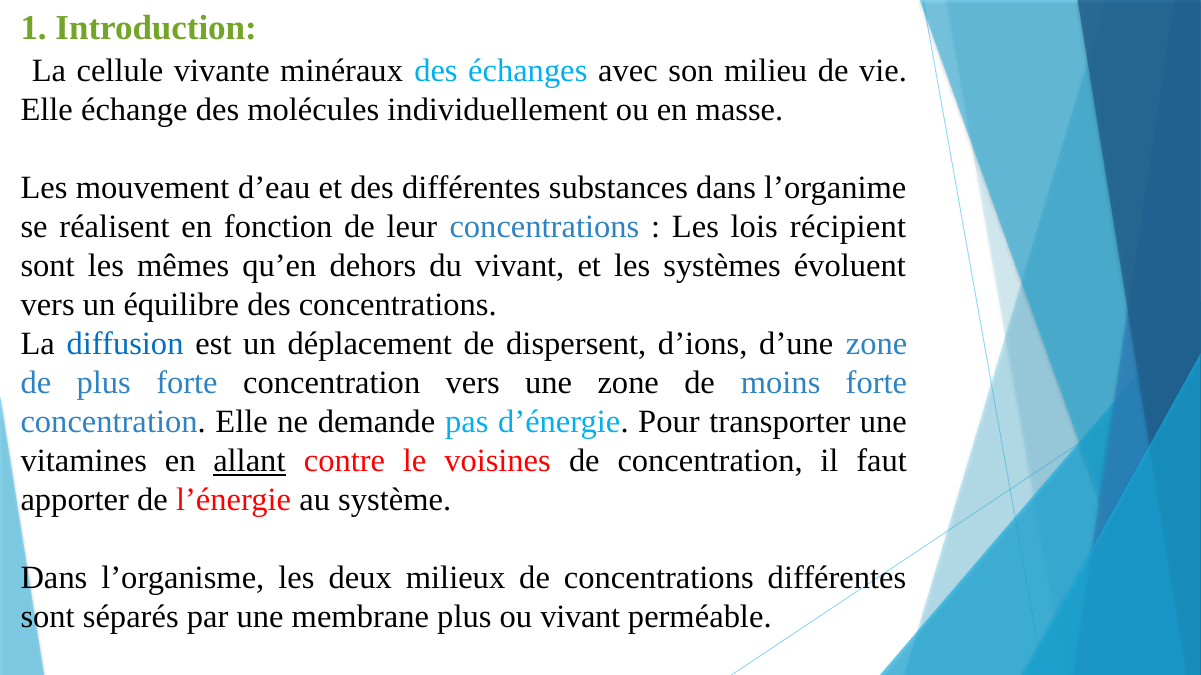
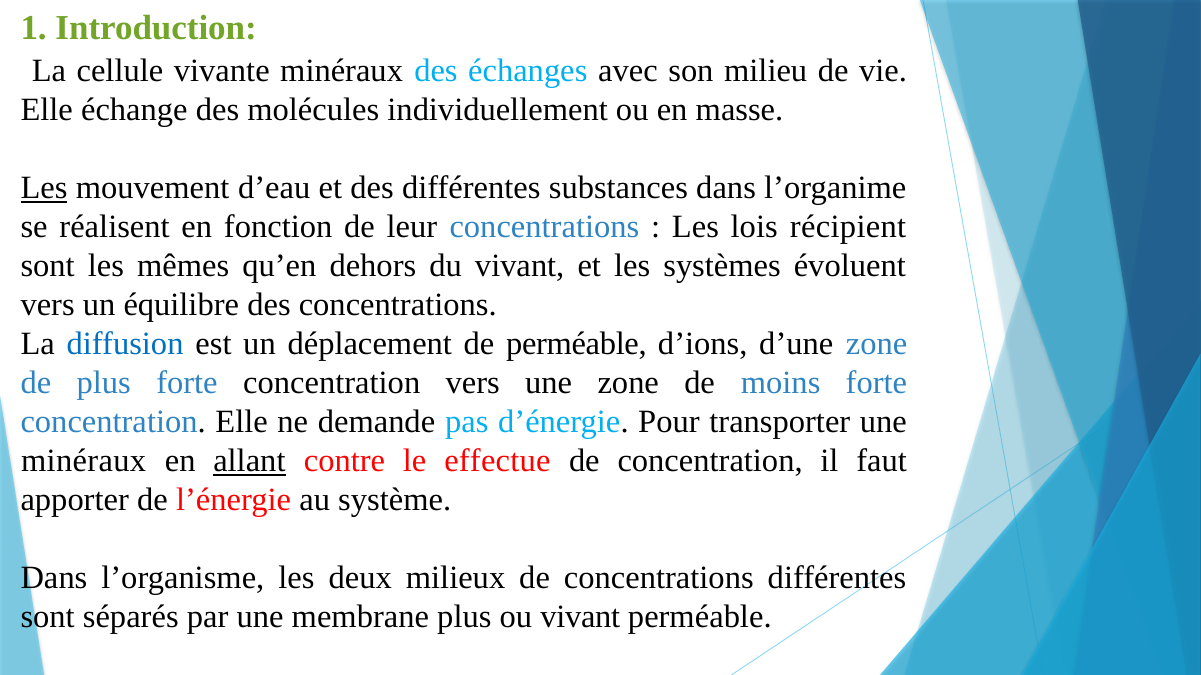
Les at (44, 188) underline: none -> present
de dispersent: dispersent -> perméable
vitamines at (84, 461): vitamines -> minéraux
voisines: voisines -> effectue
